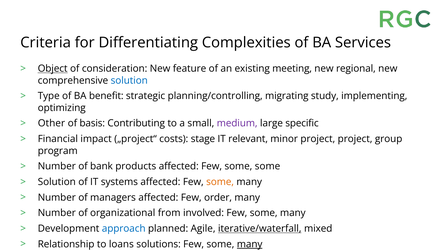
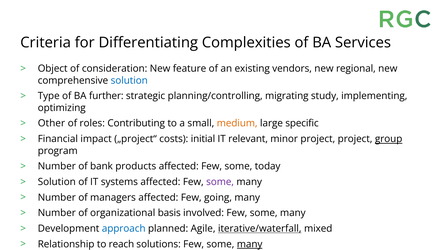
Object underline: present -> none
meeting: meeting -> vendors
benefit: benefit -> further
basis: basis -> roles
medium colour: purple -> orange
stage: stage -> initial
group underline: none -> present
some some: some -> today
some at (220, 182) colour: orange -> purple
order: order -> going
from: from -> basis
loans: loans -> reach
